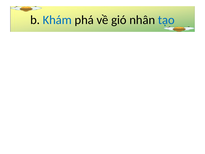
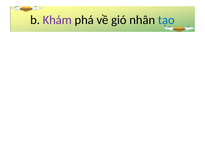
Khám colour: blue -> purple
